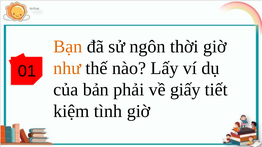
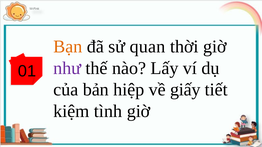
ngôn: ngôn -> quan
như colour: orange -> purple
phải: phải -> hiệp
